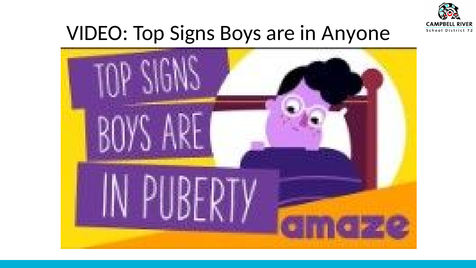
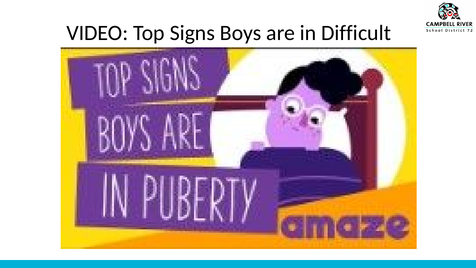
Anyone: Anyone -> Difficult
